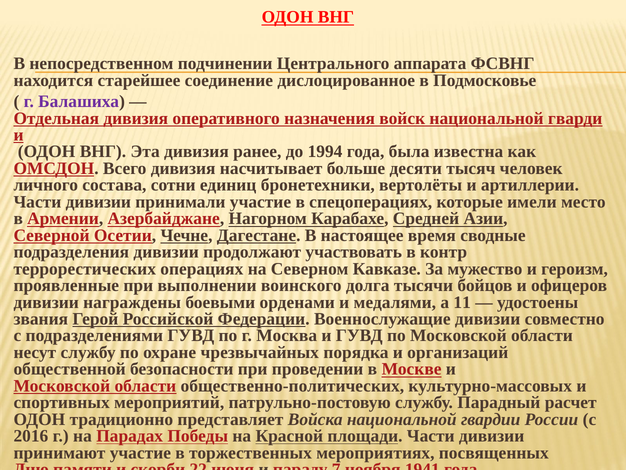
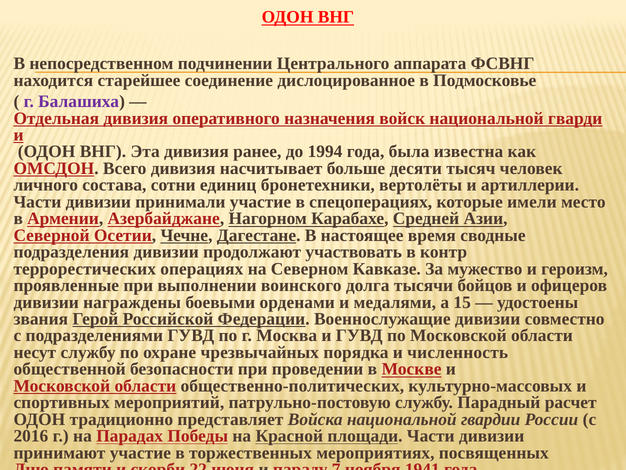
11: 11 -> 15
организаций: организаций -> численность
